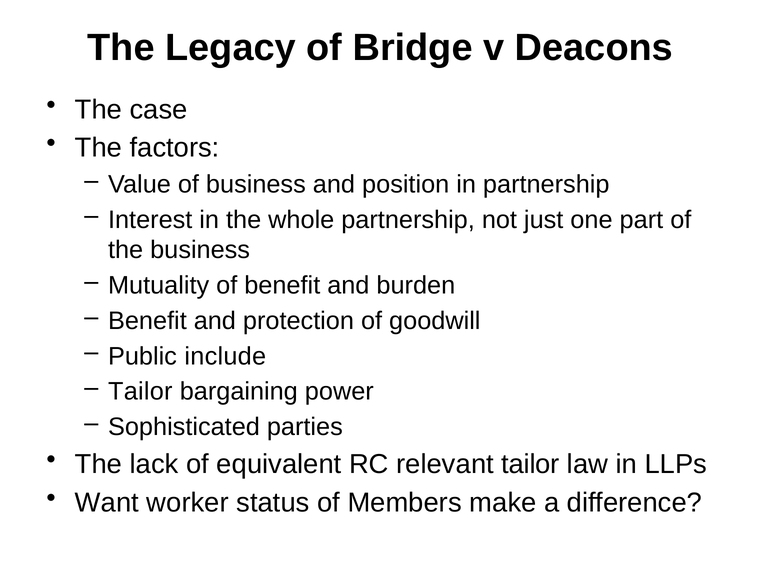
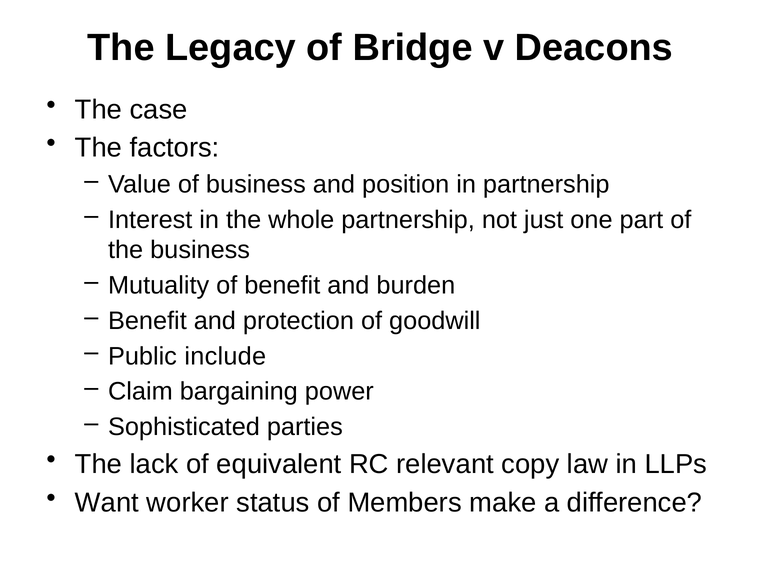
Tailor at (140, 392): Tailor -> Claim
relevant tailor: tailor -> copy
